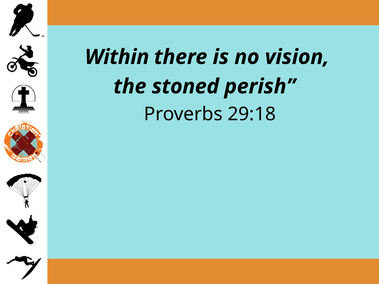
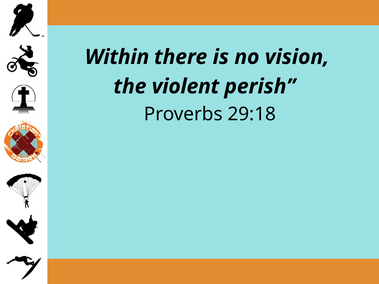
stoned: stoned -> violent
